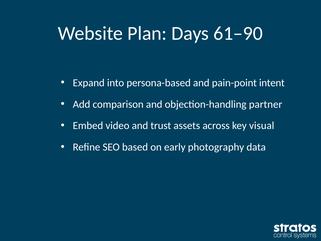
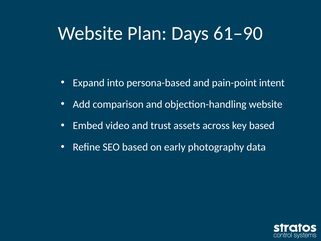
objection-handling partner: partner -> website
key visual: visual -> based
